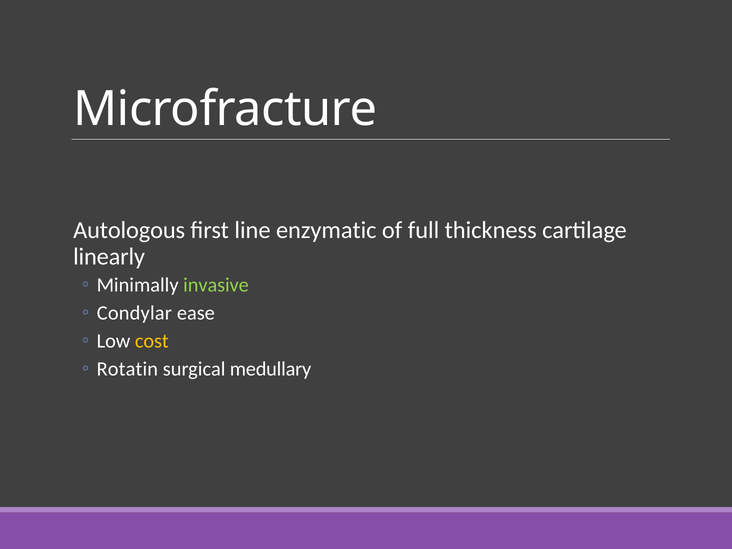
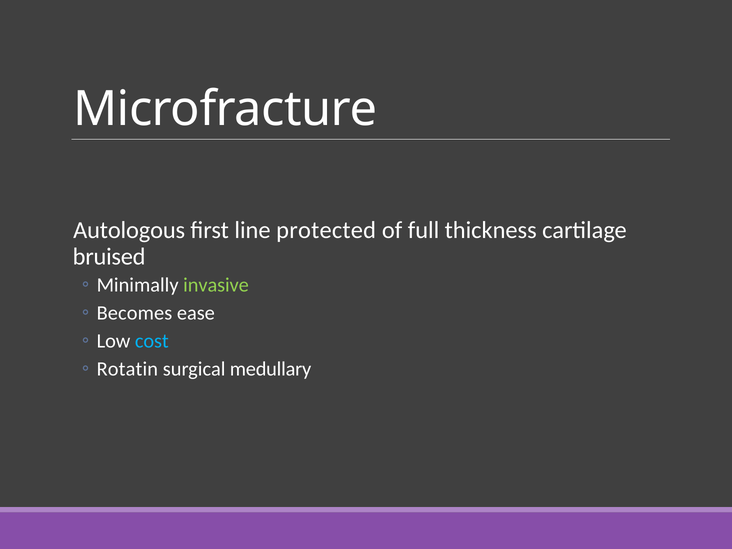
enzymatic: enzymatic -> protected
linearly: linearly -> bruised
Condylar: Condylar -> Becomes
cost colour: yellow -> light blue
